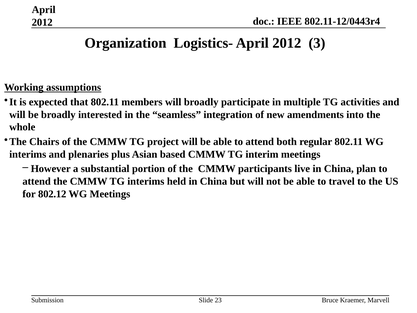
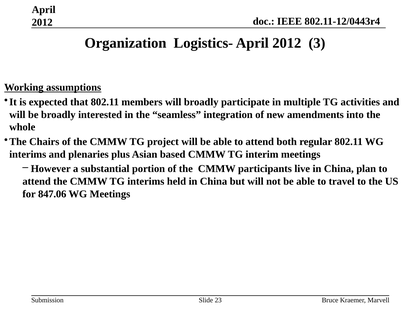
802.12: 802.12 -> 847.06
